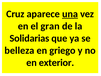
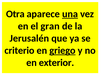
Cruz: Cruz -> Otra
Solidarias: Solidarias -> Jerusalén
belleza: belleza -> criterio
griego underline: none -> present
